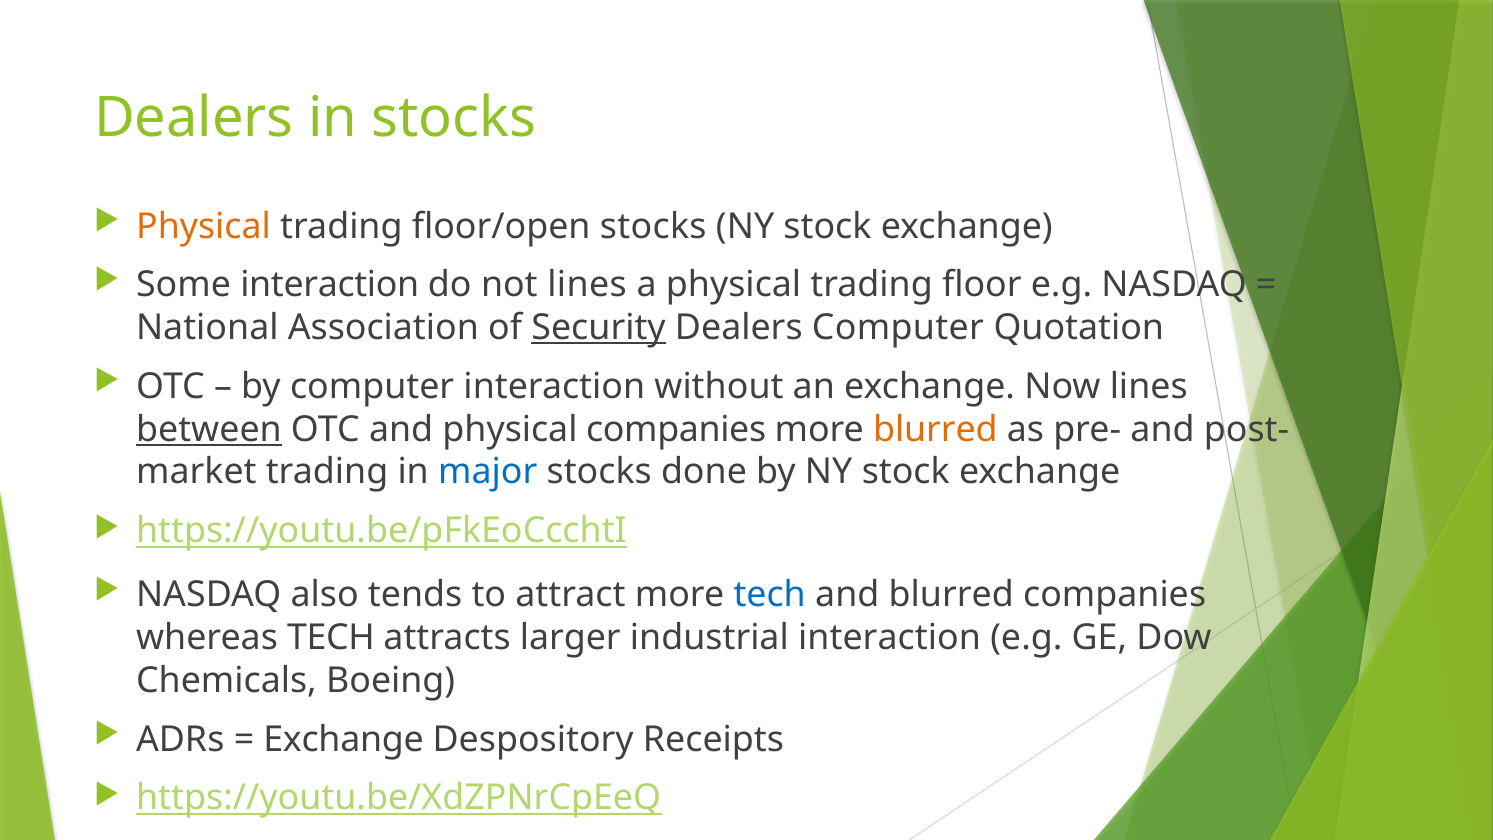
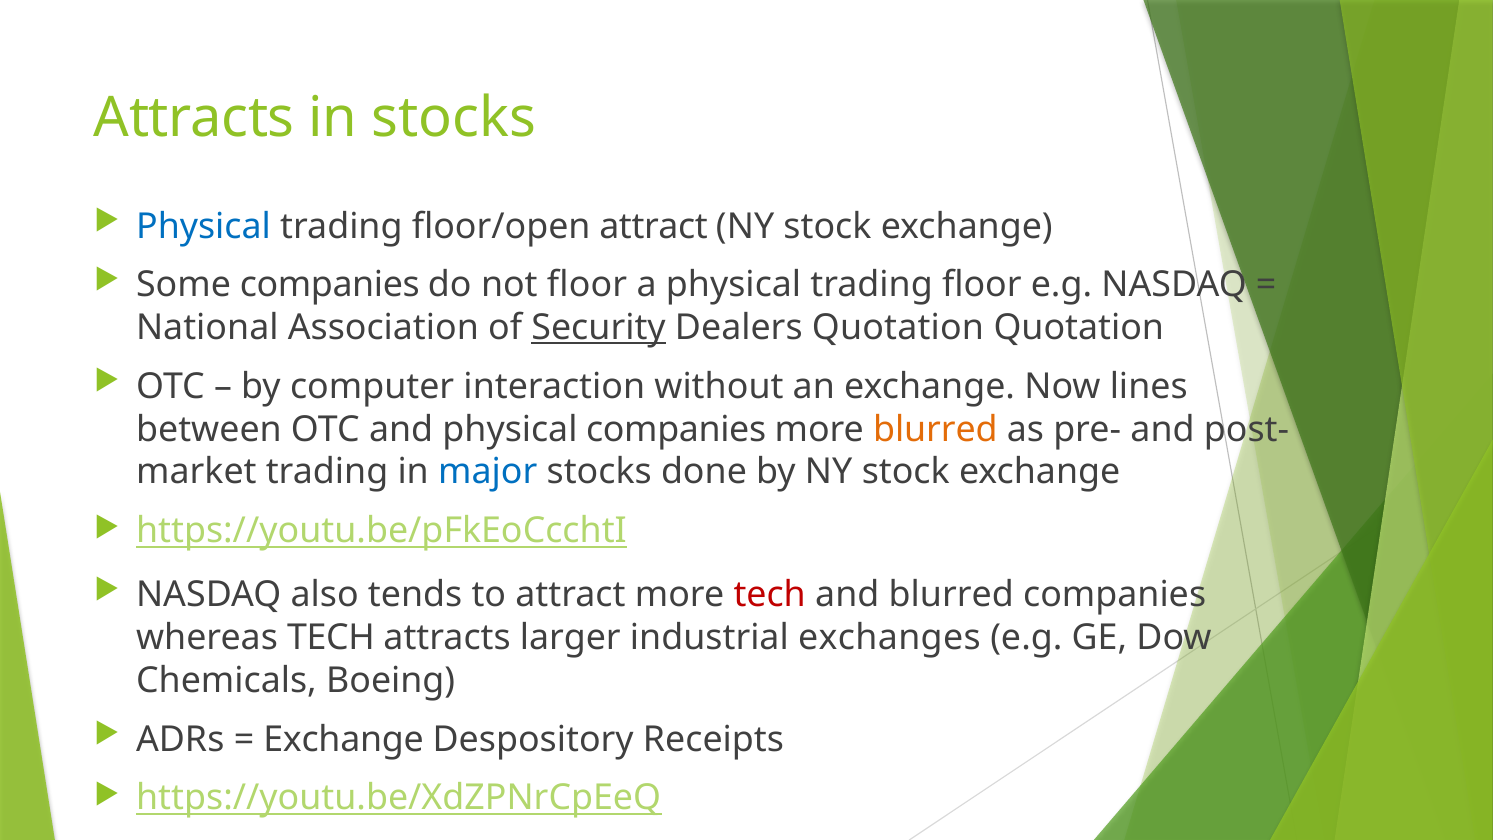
Dealers at (194, 118): Dealers -> Attracts
Physical at (204, 226) colour: orange -> blue
floor/open stocks: stocks -> attract
Some interaction: interaction -> companies
not lines: lines -> floor
Dealers Computer: Computer -> Quotation
between underline: present -> none
tech at (770, 595) colour: blue -> red
industrial interaction: interaction -> exchanges
